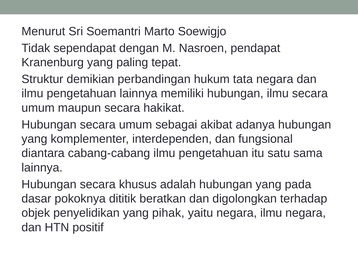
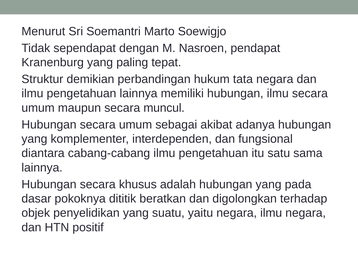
hakikat: hakikat -> muncul
pihak: pihak -> suatu
